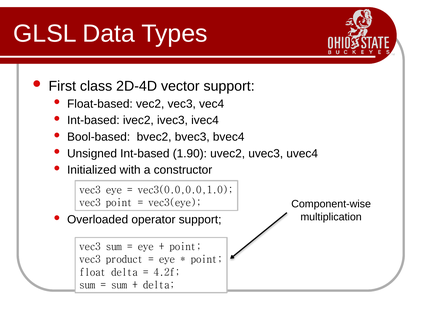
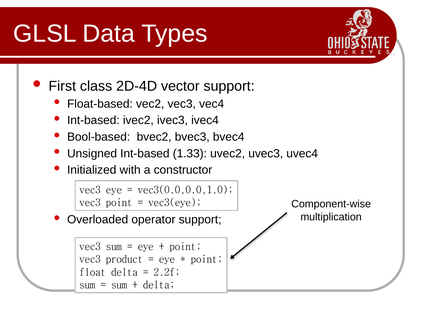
1.90: 1.90 -> 1.33
4.2f: 4.2f -> 2.2f
